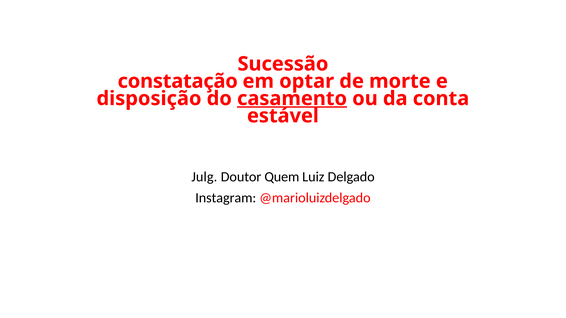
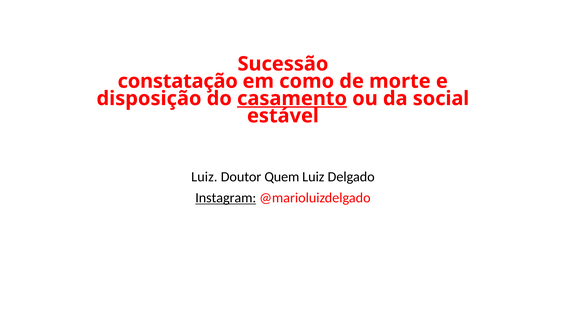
optar: optar -> como
conta: conta -> social
Julg at (204, 177): Julg -> Luiz
Instagram underline: none -> present
